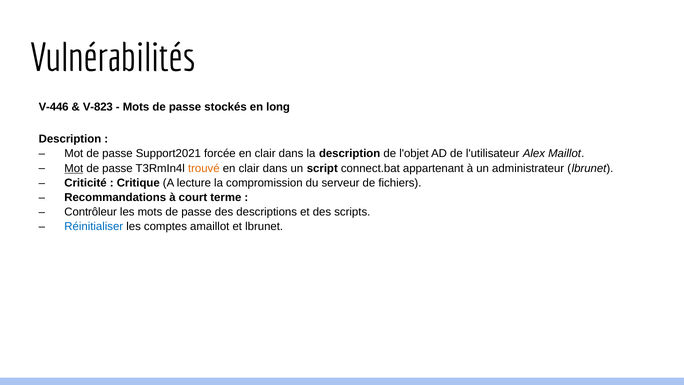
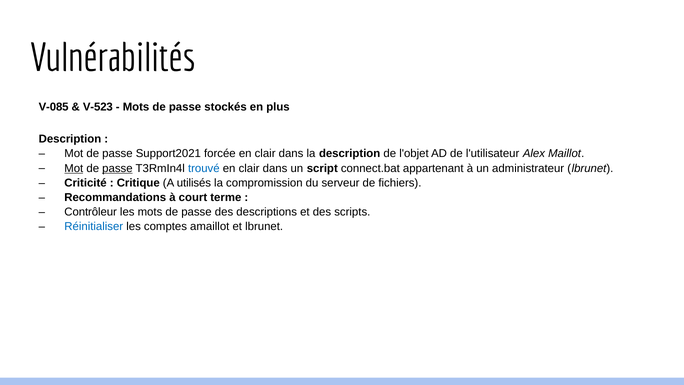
V-446: V-446 -> V-085
V-823: V-823 -> V-523
long: long -> plus
passe at (117, 168) underline: none -> present
trouvé colour: orange -> blue
lecture: lecture -> utilisés
